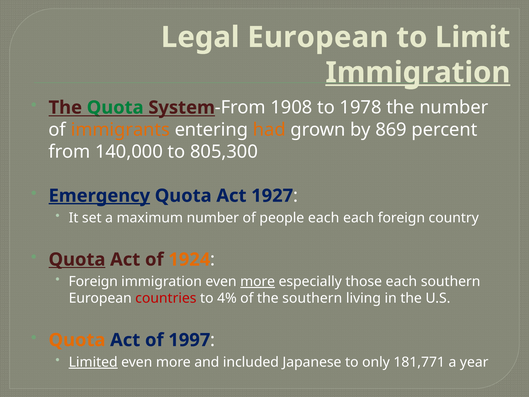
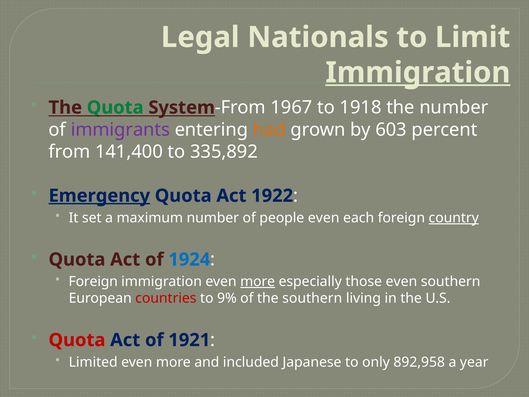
Legal European: European -> Nationals
1908: 1908 -> 1967
1978: 1978 -> 1918
immigrants colour: orange -> purple
869: 869 -> 603
140,000: 140,000 -> 141,400
805,300: 805,300 -> 335,892
1927: 1927 -> 1922
people each: each -> even
country underline: none -> present
Quota at (77, 259) underline: present -> none
1924 colour: orange -> blue
those each: each -> even
4%: 4% -> 9%
Quota at (77, 340) colour: orange -> red
1997: 1997 -> 1921
Limited underline: present -> none
181,771: 181,771 -> 892,958
